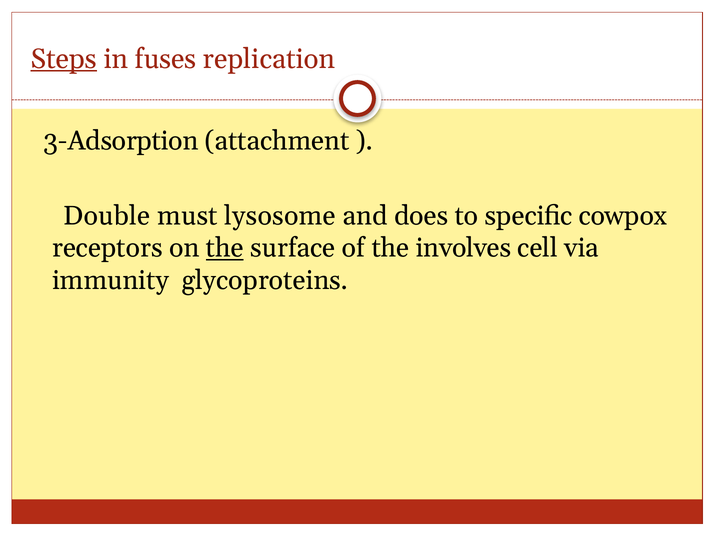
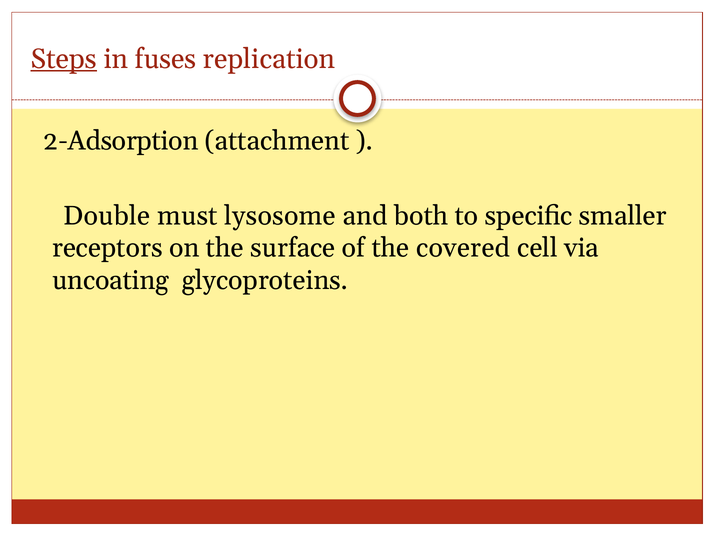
3-Adsorption: 3-Adsorption -> 2-Adsorption
does: does -> both
cowpox: cowpox -> smaller
the at (225, 248) underline: present -> none
involves: involves -> covered
immunity: immunity -> uncoating
